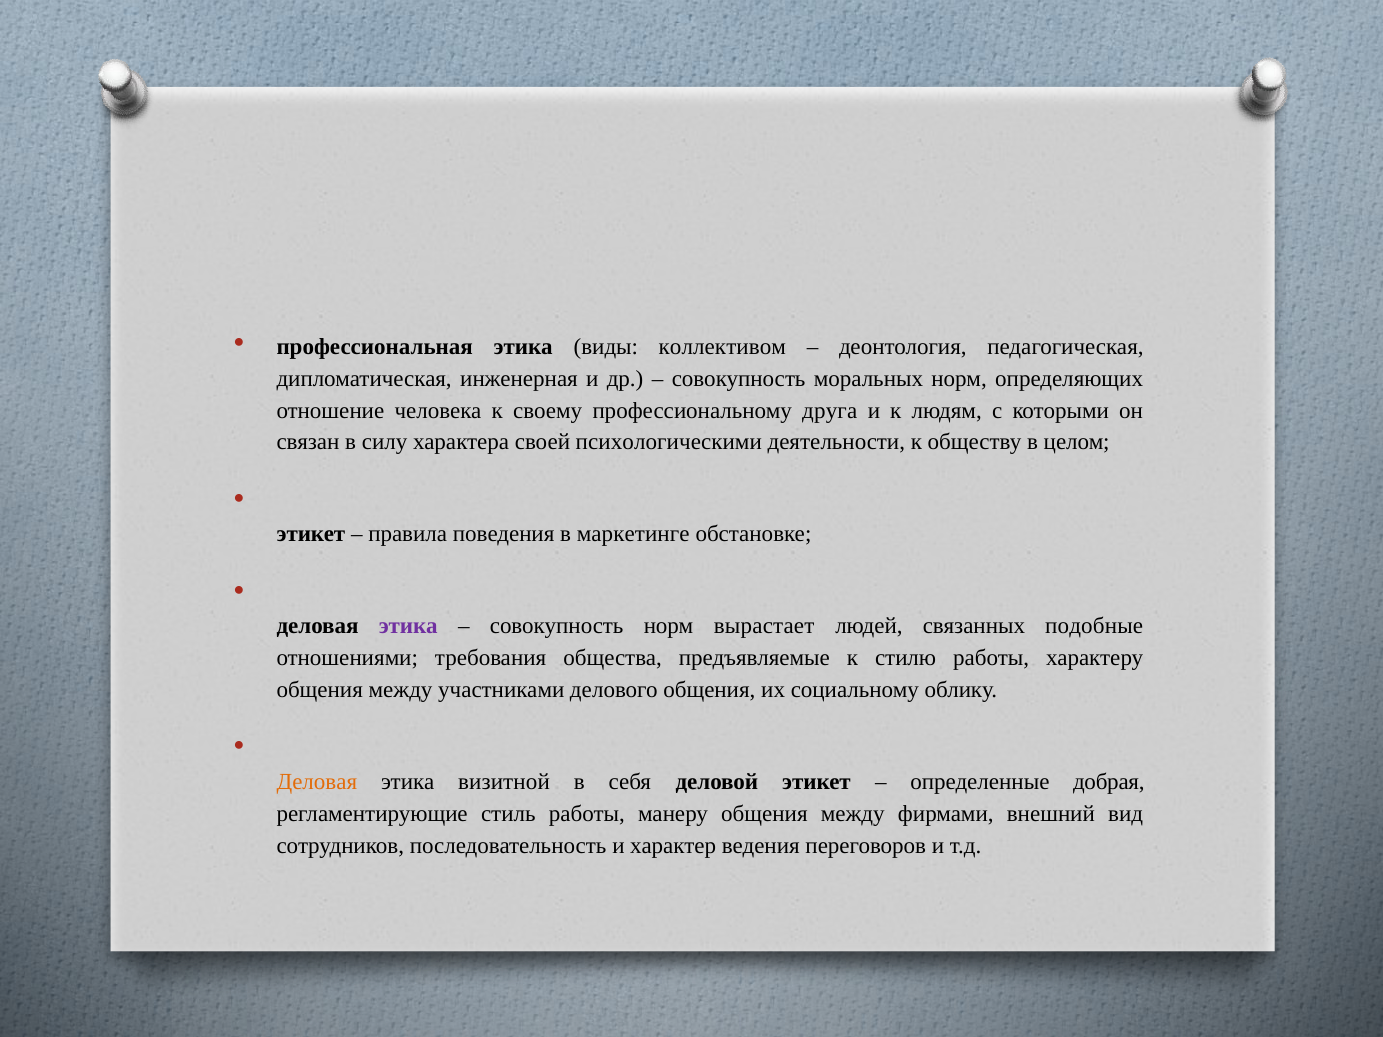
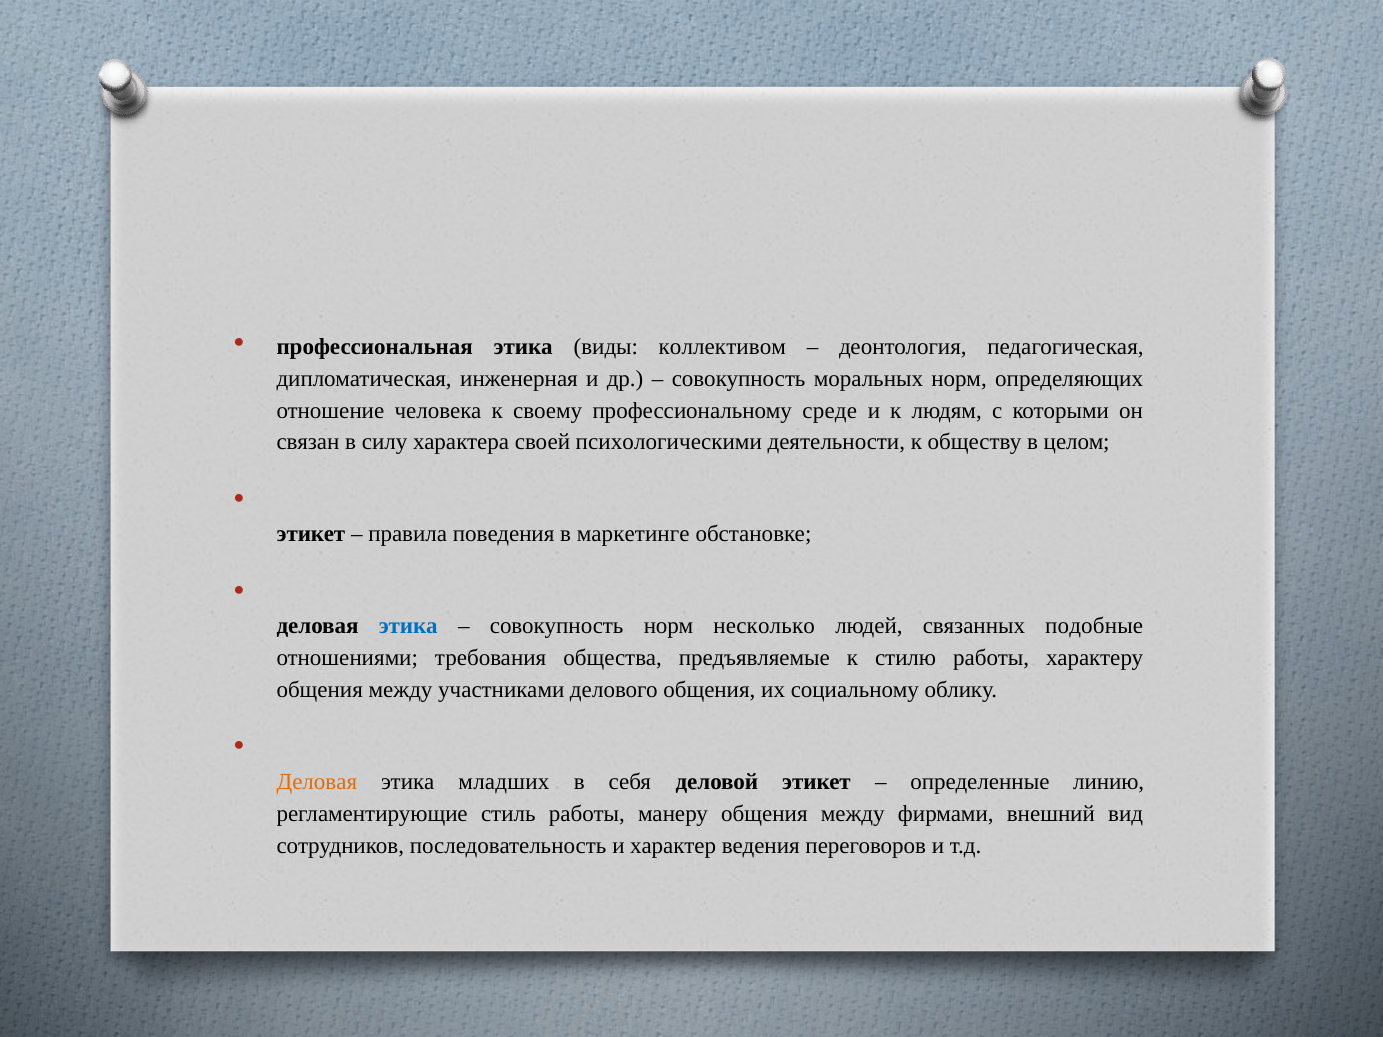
друга: друга -> среде
этика at (408, 626) colour: purple -> blue
вырастает: вырастает -> несколько
визитной: визитной -> младших
добрая: добрая -> линию
